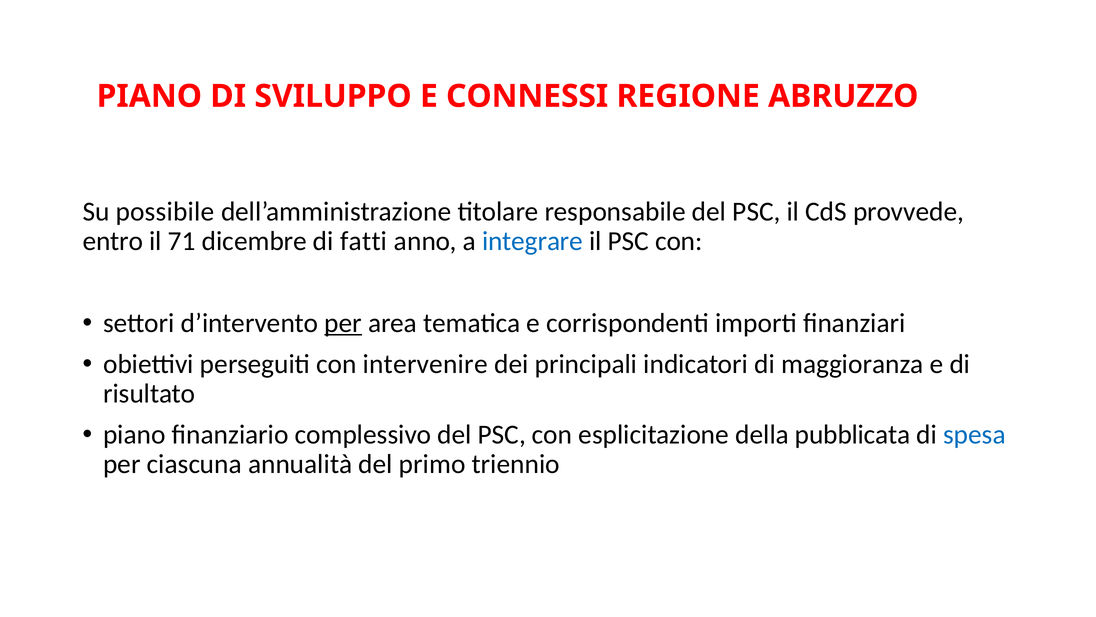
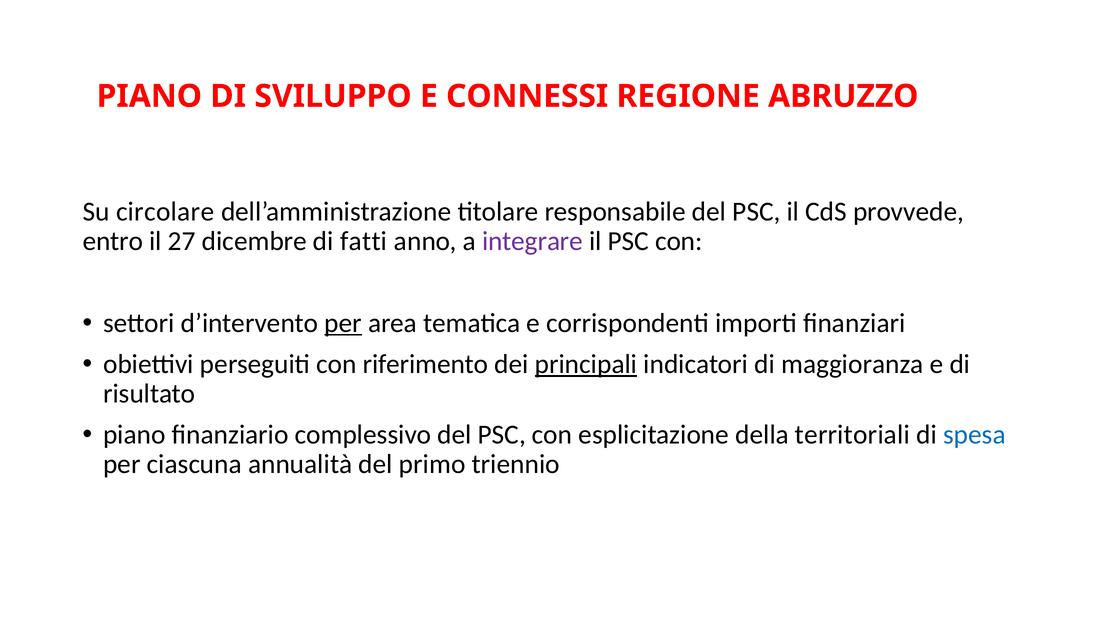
possibile: possibile -> circolare
71: 71 -> 27
integrare colour: blue -> purple
intervenire: intervenire -> riferimento
principali underline: none -> present
pubblicata: pubblicata -> territoriali
